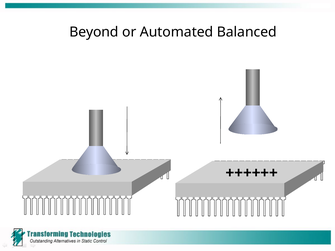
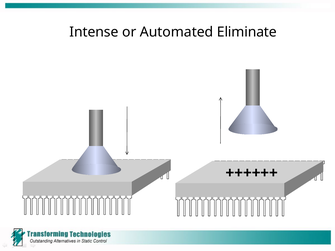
Beyond: Beyond -> Intense
Balanced: Balanced -> Eliminate
